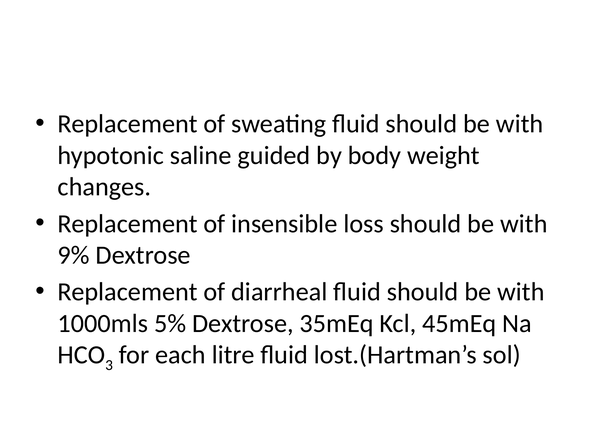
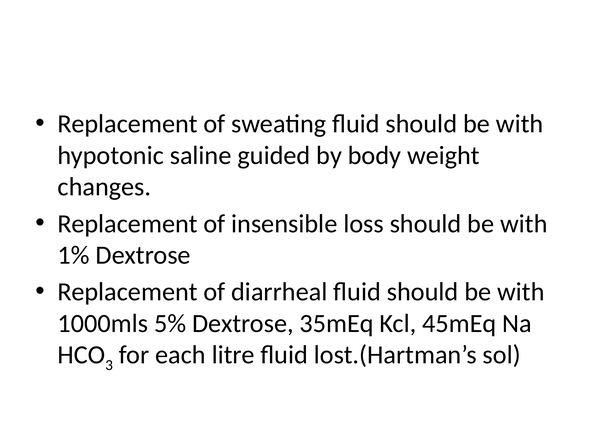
9%: 9% -> 1%
